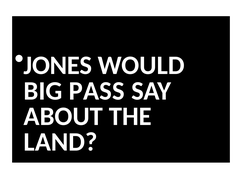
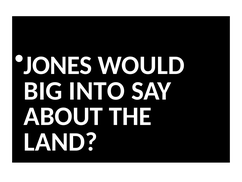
PASS: PASS -> INTO
